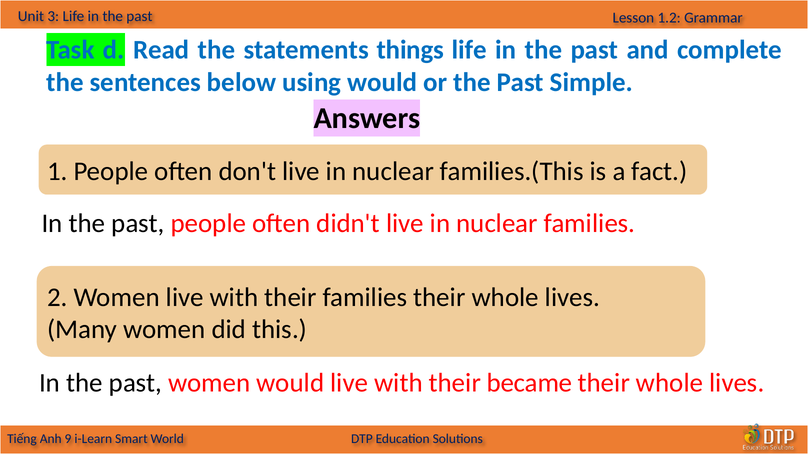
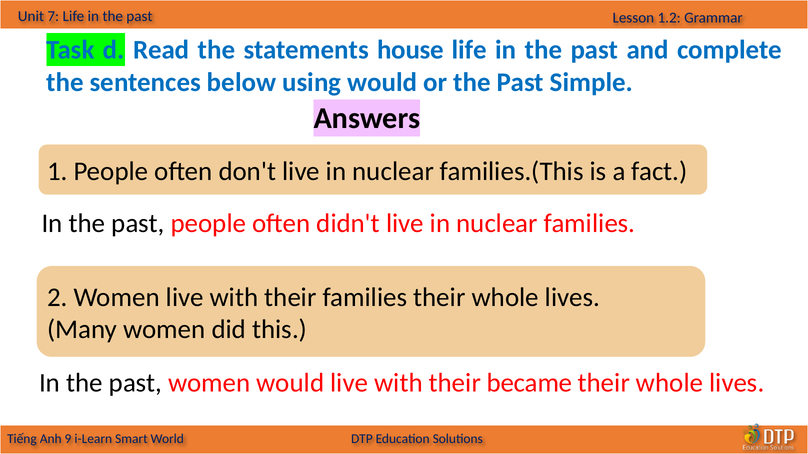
3: 3 -> 7
things: things -> house
